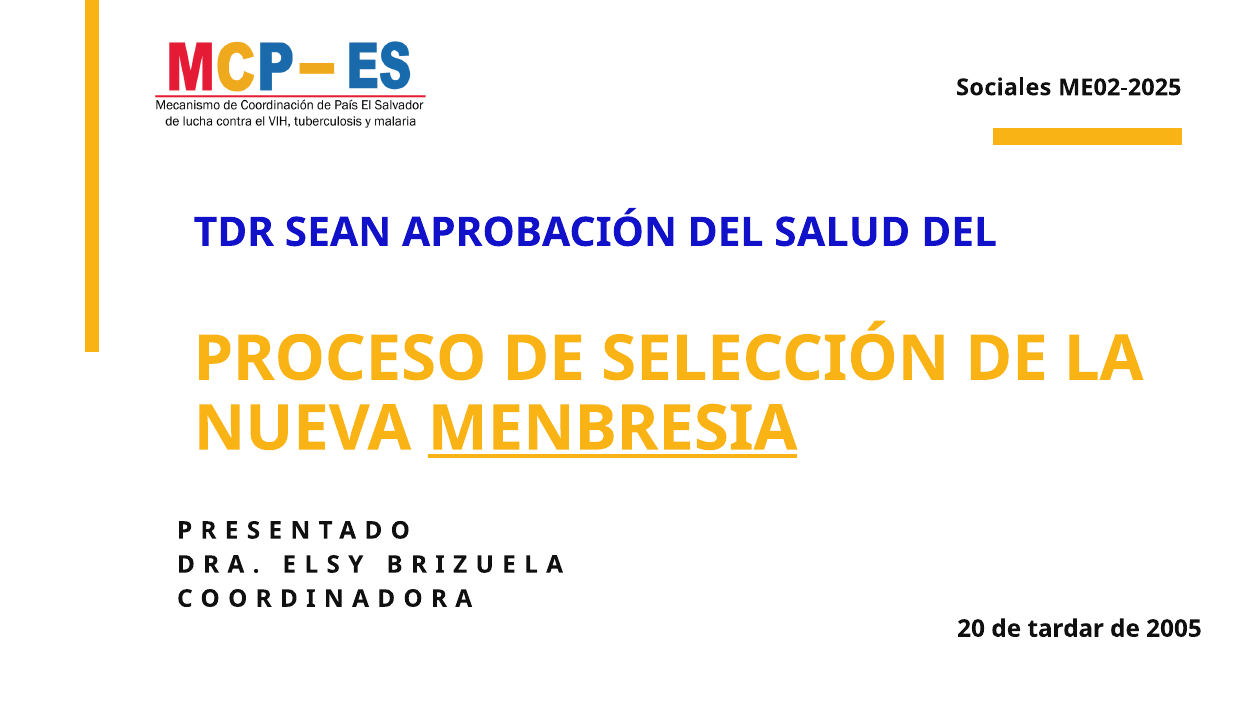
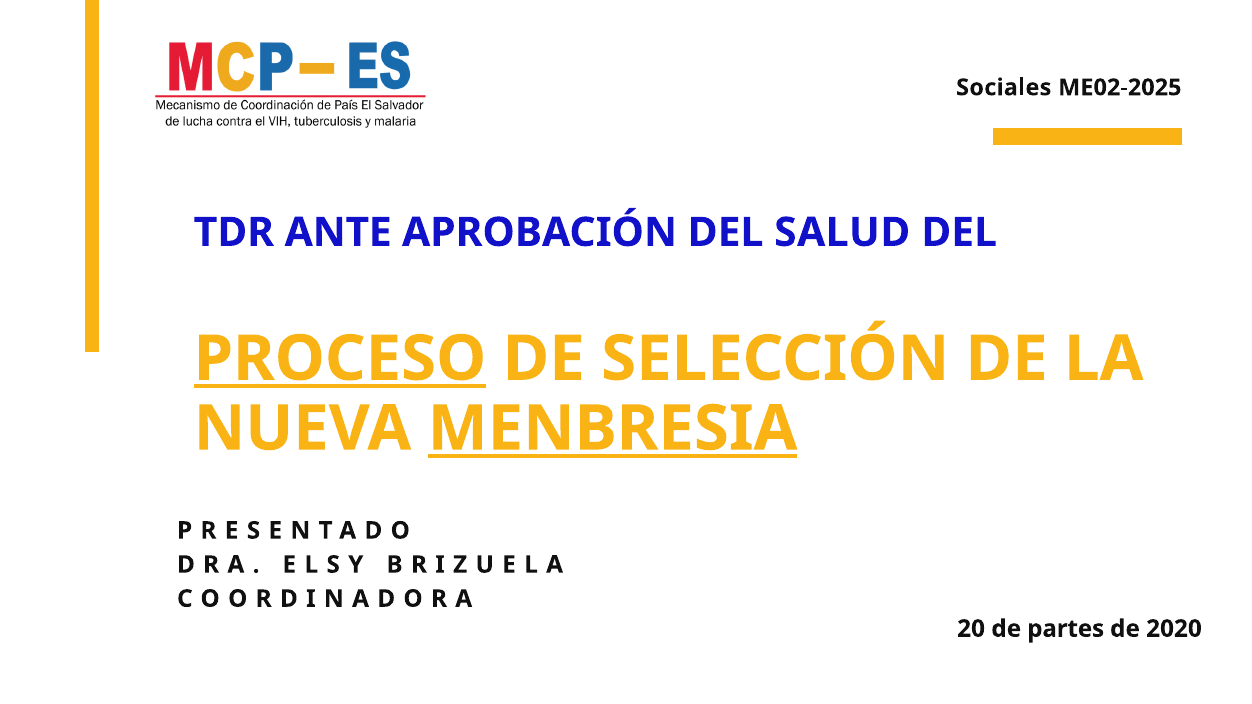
SEAN: SEAN -> ANTE
PROCESO underline: none -> present
tardar: tardar -> partes
2005: 2005 -> 2020
